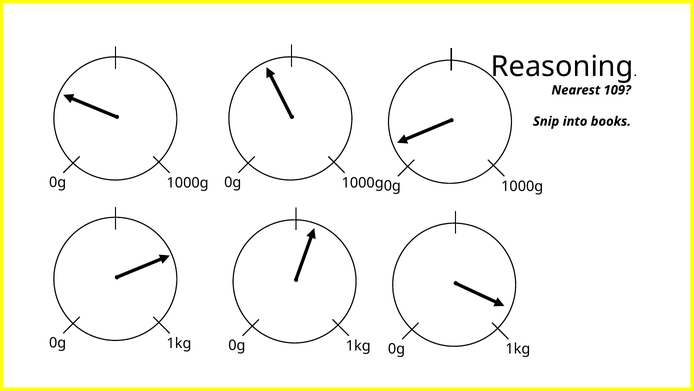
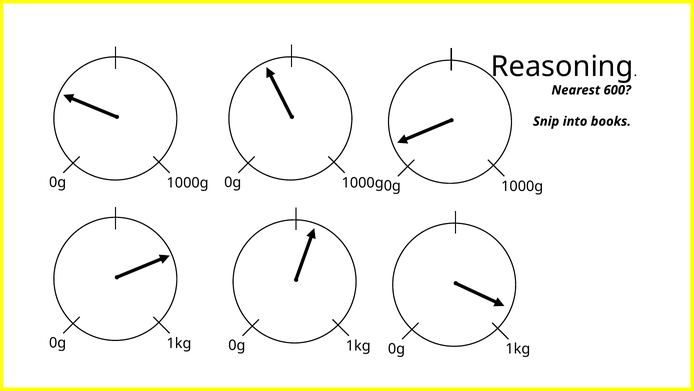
109: 109 -> 600
